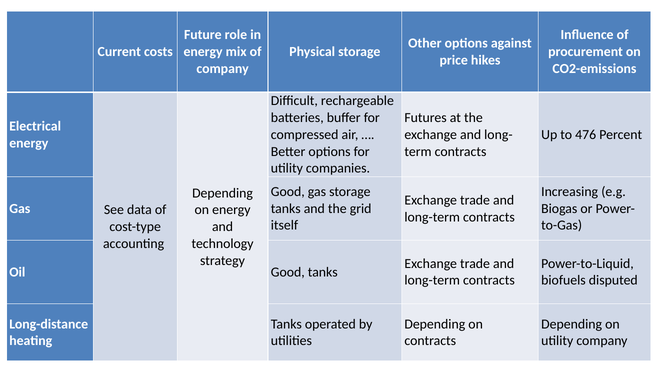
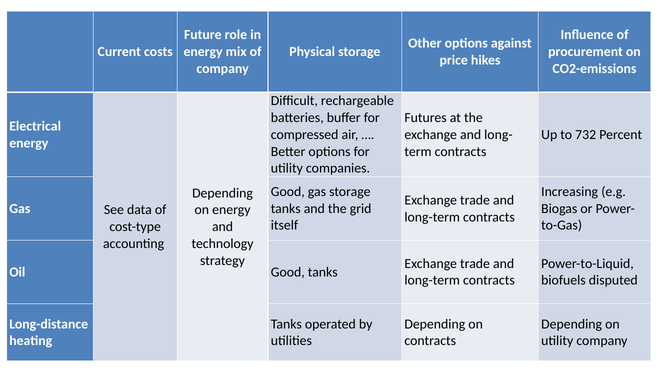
476: 476 -> 732
